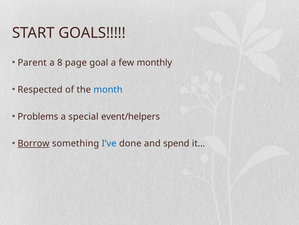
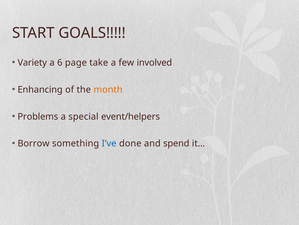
Parent: Parent -> Variety
8: 8 -> 6
goal: goal -> take
monthly: monthly -> involved
Respected: Respected -> Enhancing
month colour: blue -> orange
Borrow underline: present -> none
